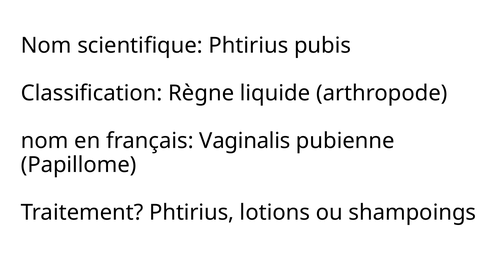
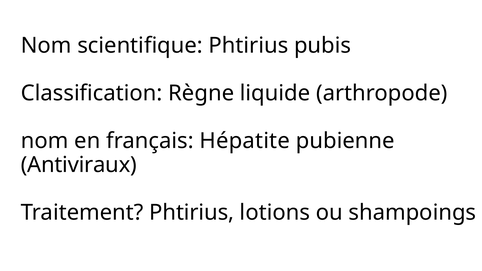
Vaginalis: Vaginalis -> Hépatite
Papillome: Papillome -> Antiviraux
